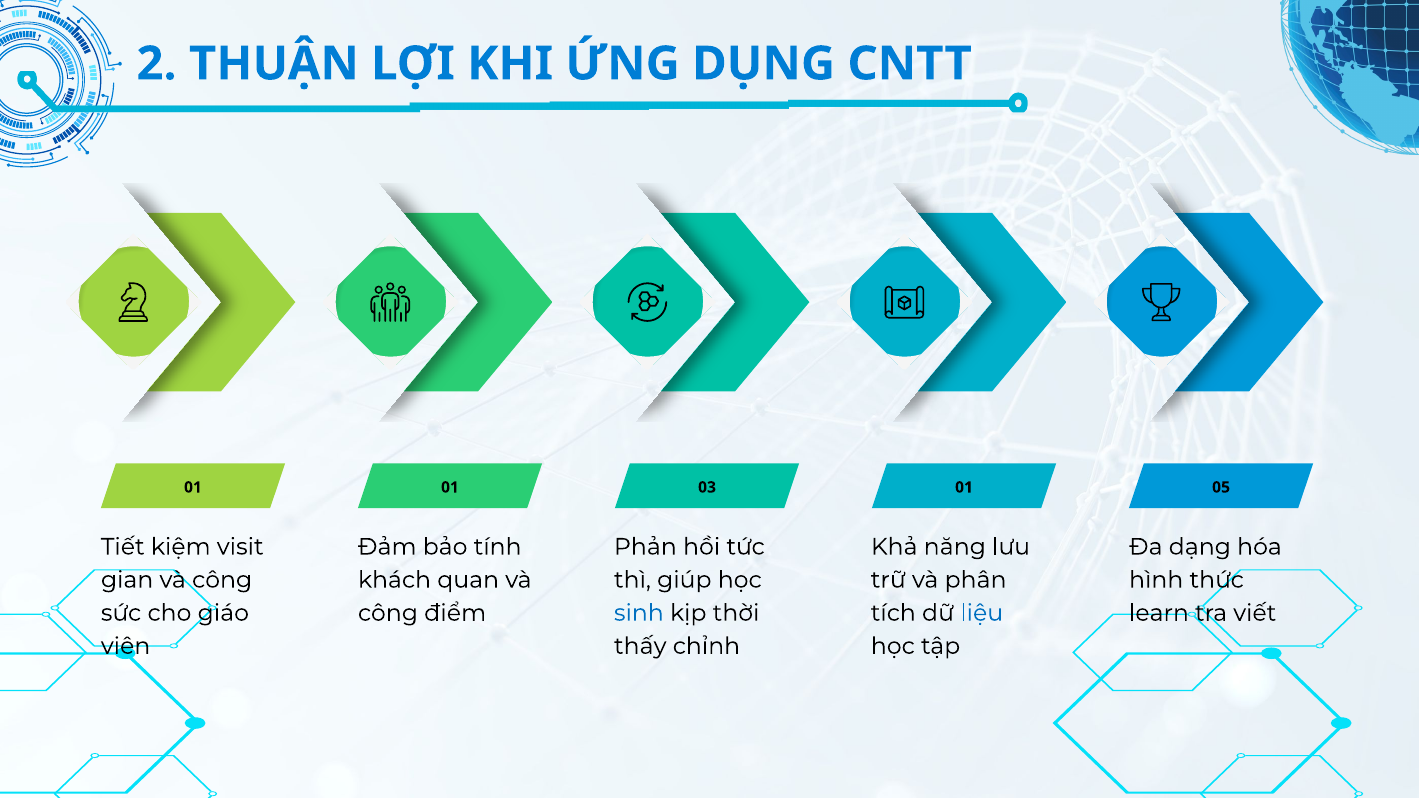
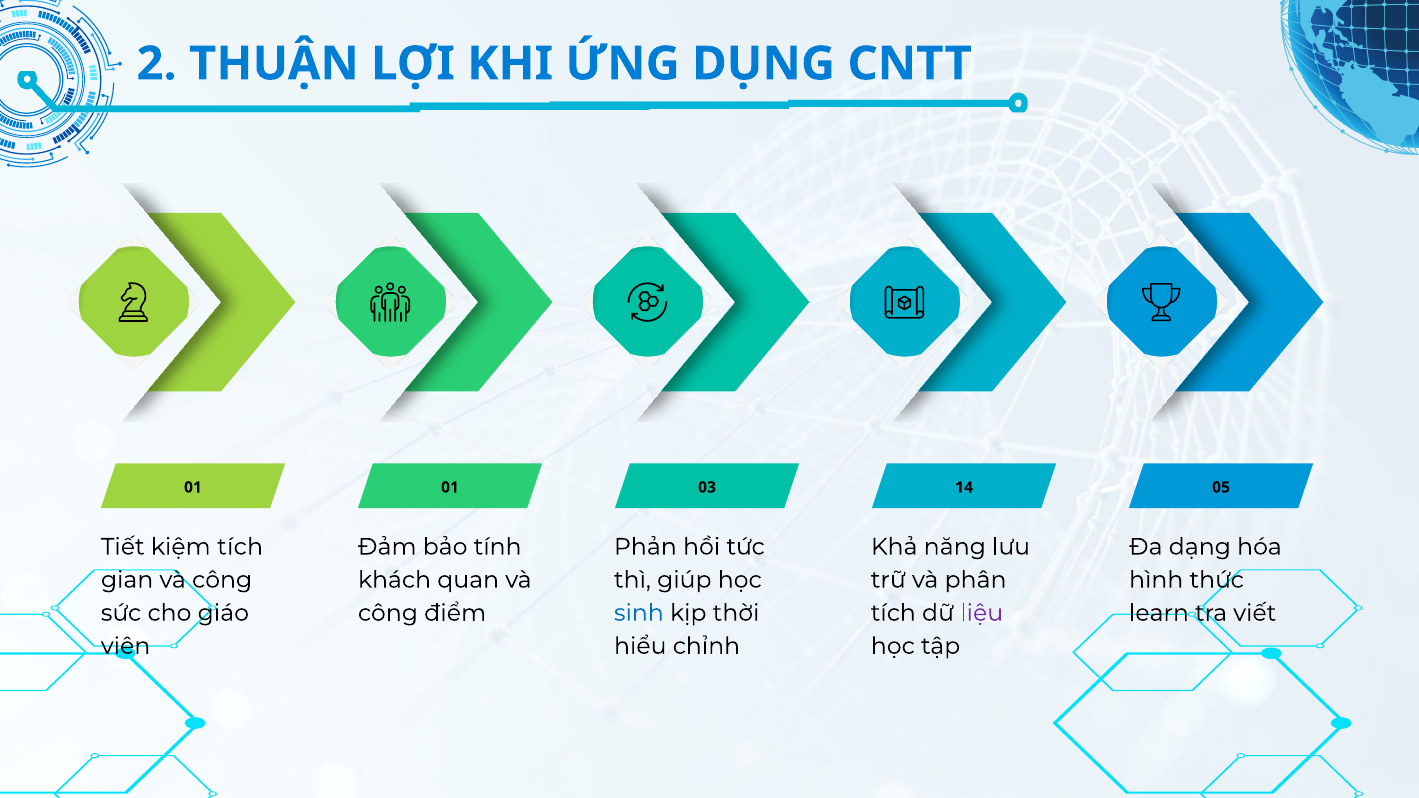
03 01: 01 -> 14
kiệm visit: visit -> tích
liệu colour: blue -> purple
thấy: thấy -> hiểu
